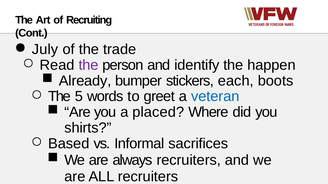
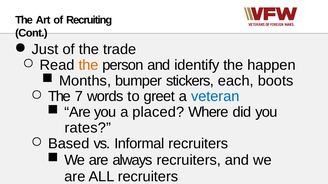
July: July -> Just
the at (88, 65) colour: purple -> orange
Already: Already -> Months
5: 5 -> 7
shirts: shirts -> rates
Informal sacrifices: sacrifices -> recruiters
